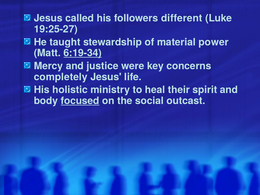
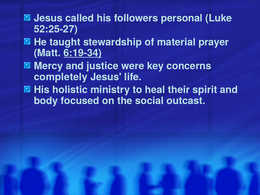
different: different -> personal
19:25-27: 19:25-27 -> 52:25-27
power: power -> prayer
focused underline: present -> none
